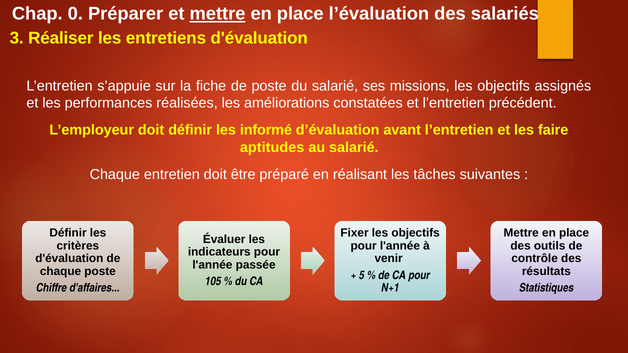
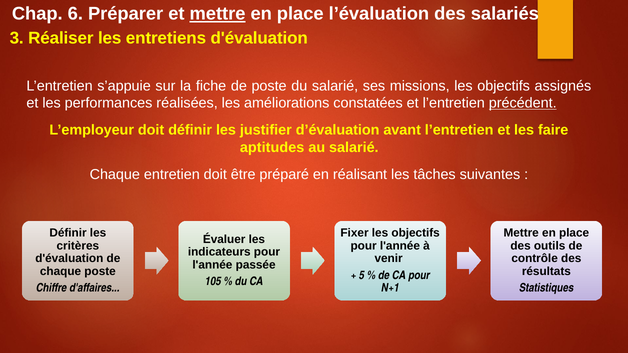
0: 0 -> 6
précédent underline: none -> present
informé: informé -> justifier
